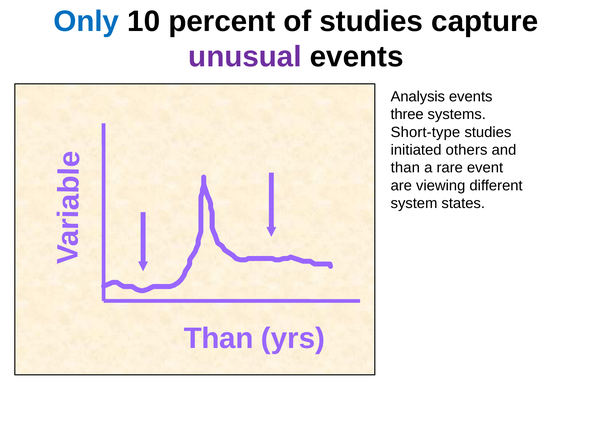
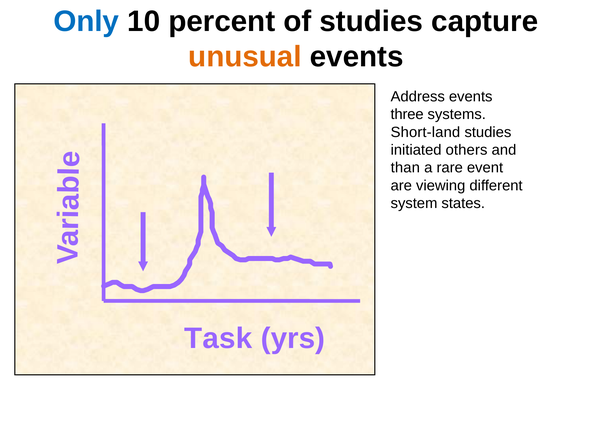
unusual colour: purple -> orange
Analysis: Analysis -> Address
Short-type: Short-type -> Short-land
Than at (219, 339): Than -> Task
